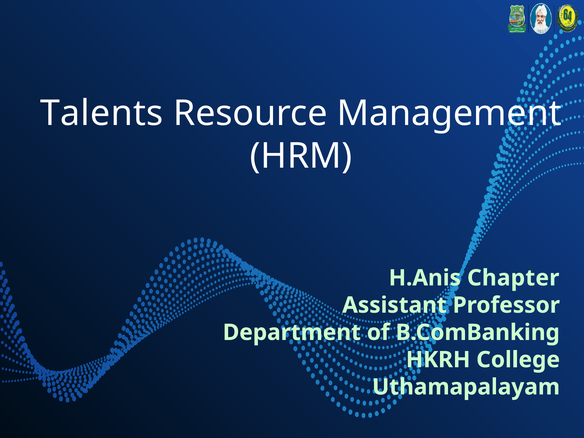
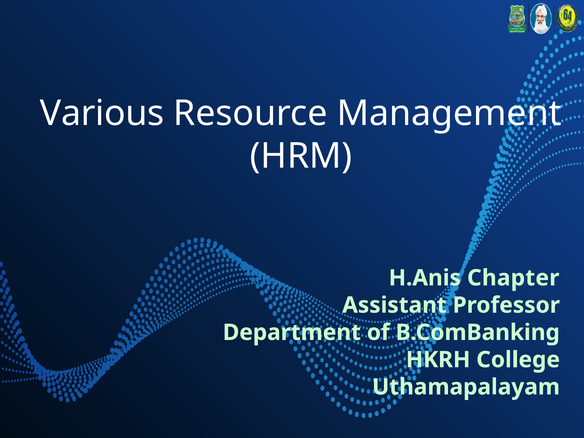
Talents: Talents -> Various
